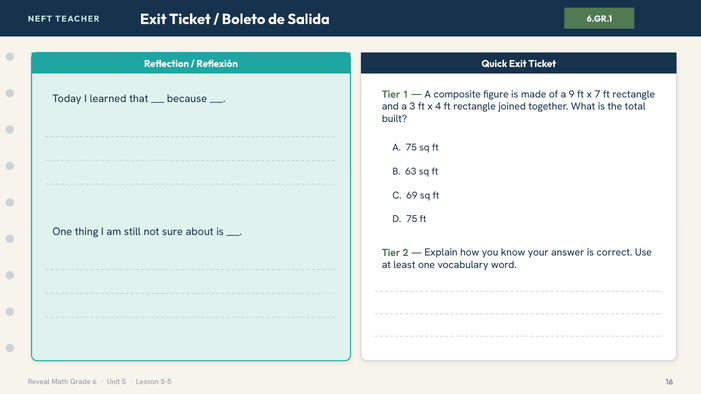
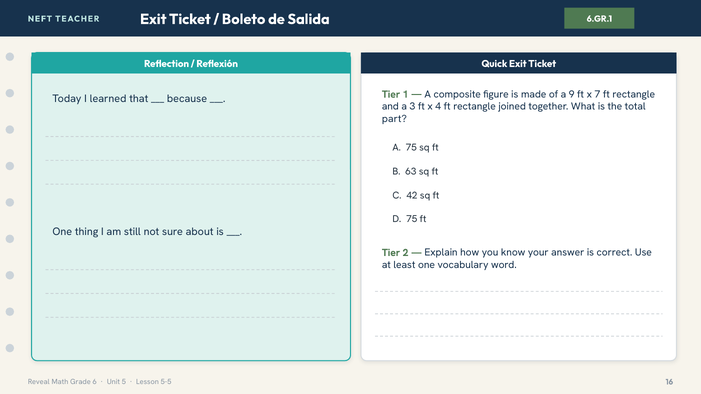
built: built -> part
69: 69 -> 42
